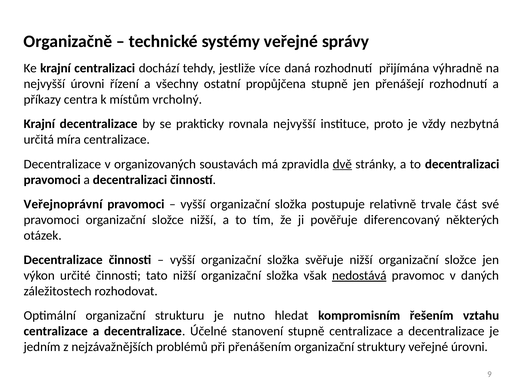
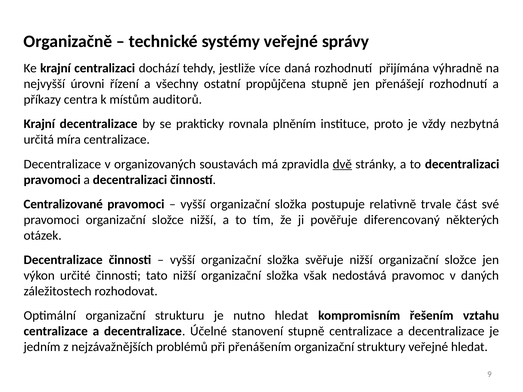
vrcholný: vrcholný -> auditorů
rovnala nejvyšší: nejvyšší -> plněním
Veřejnoprávní: Veřejnoprávní -> Centralizované
nedostává underline: present -> none
veřejné úrovni: úrovni -> hledat
